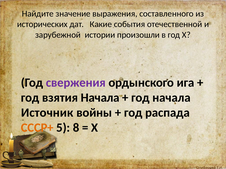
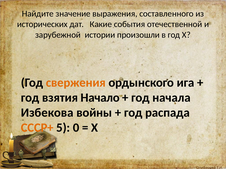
свержения colour: purple -> orange
взятия Начала: Начала -> Начало
Источник: Источник -> Избекова
8: 8 -> 0
